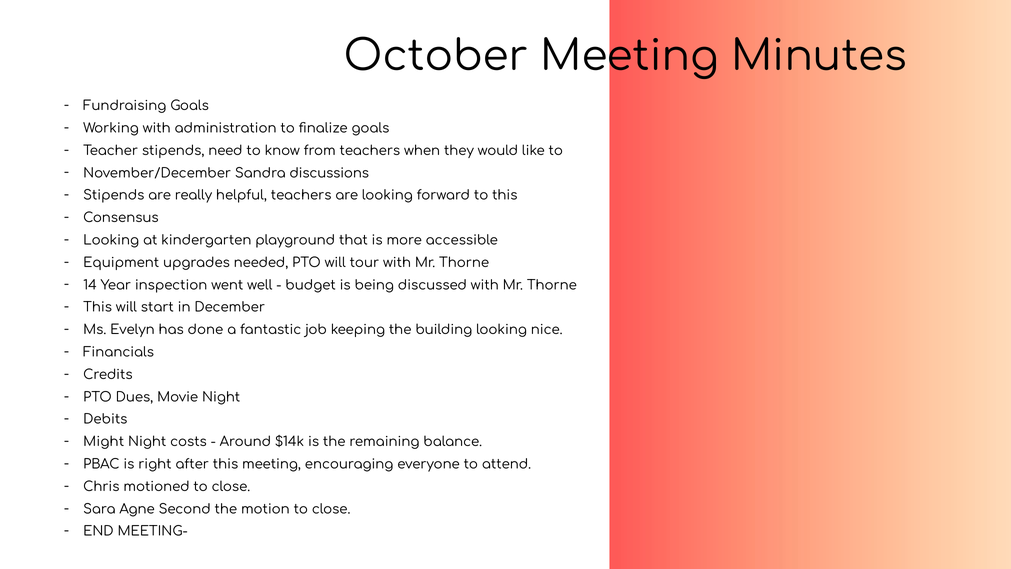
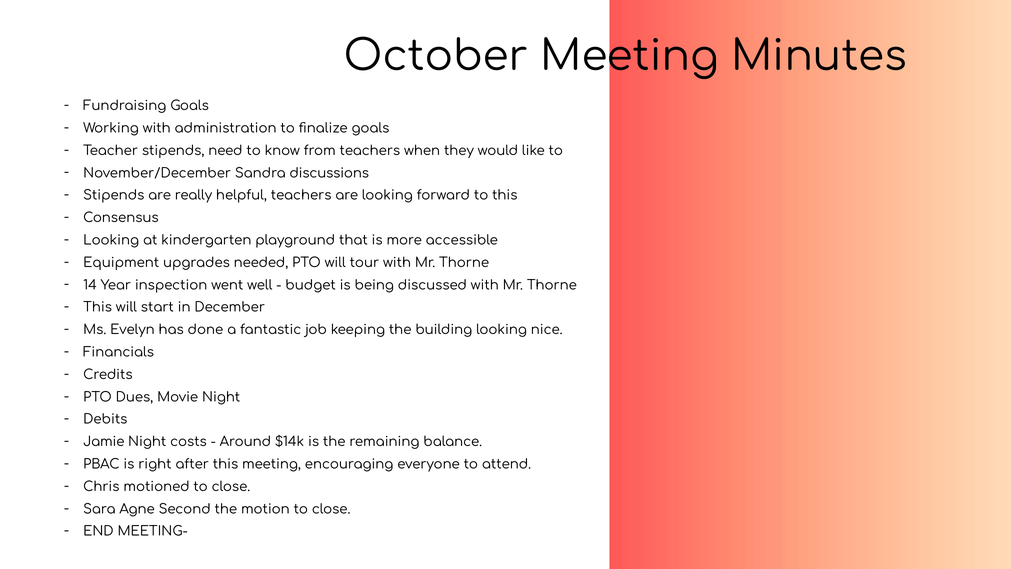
Might: Might -> Jamie
